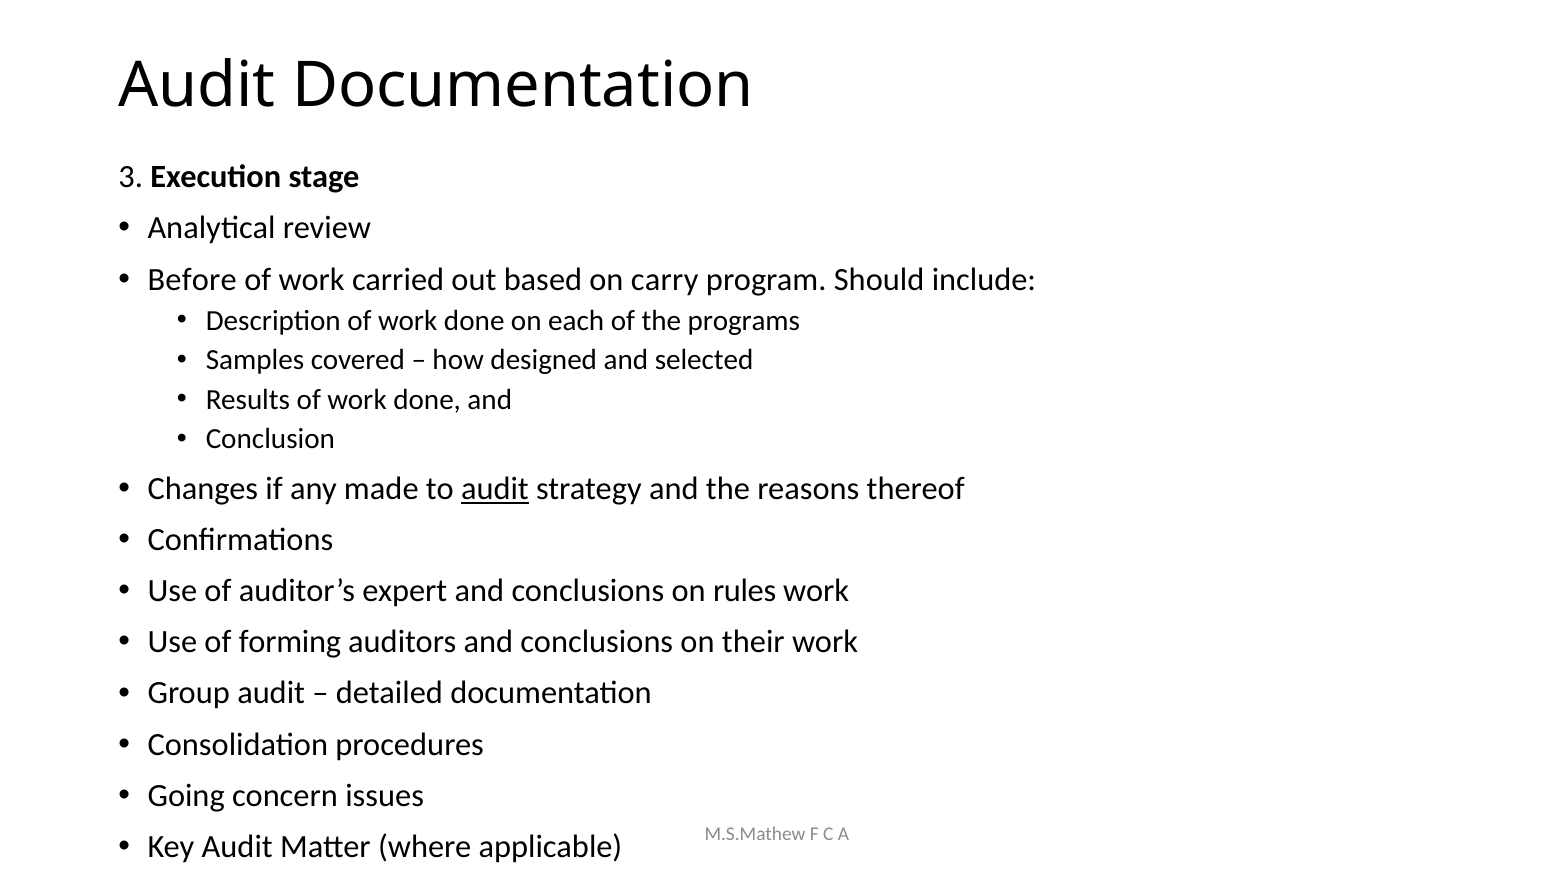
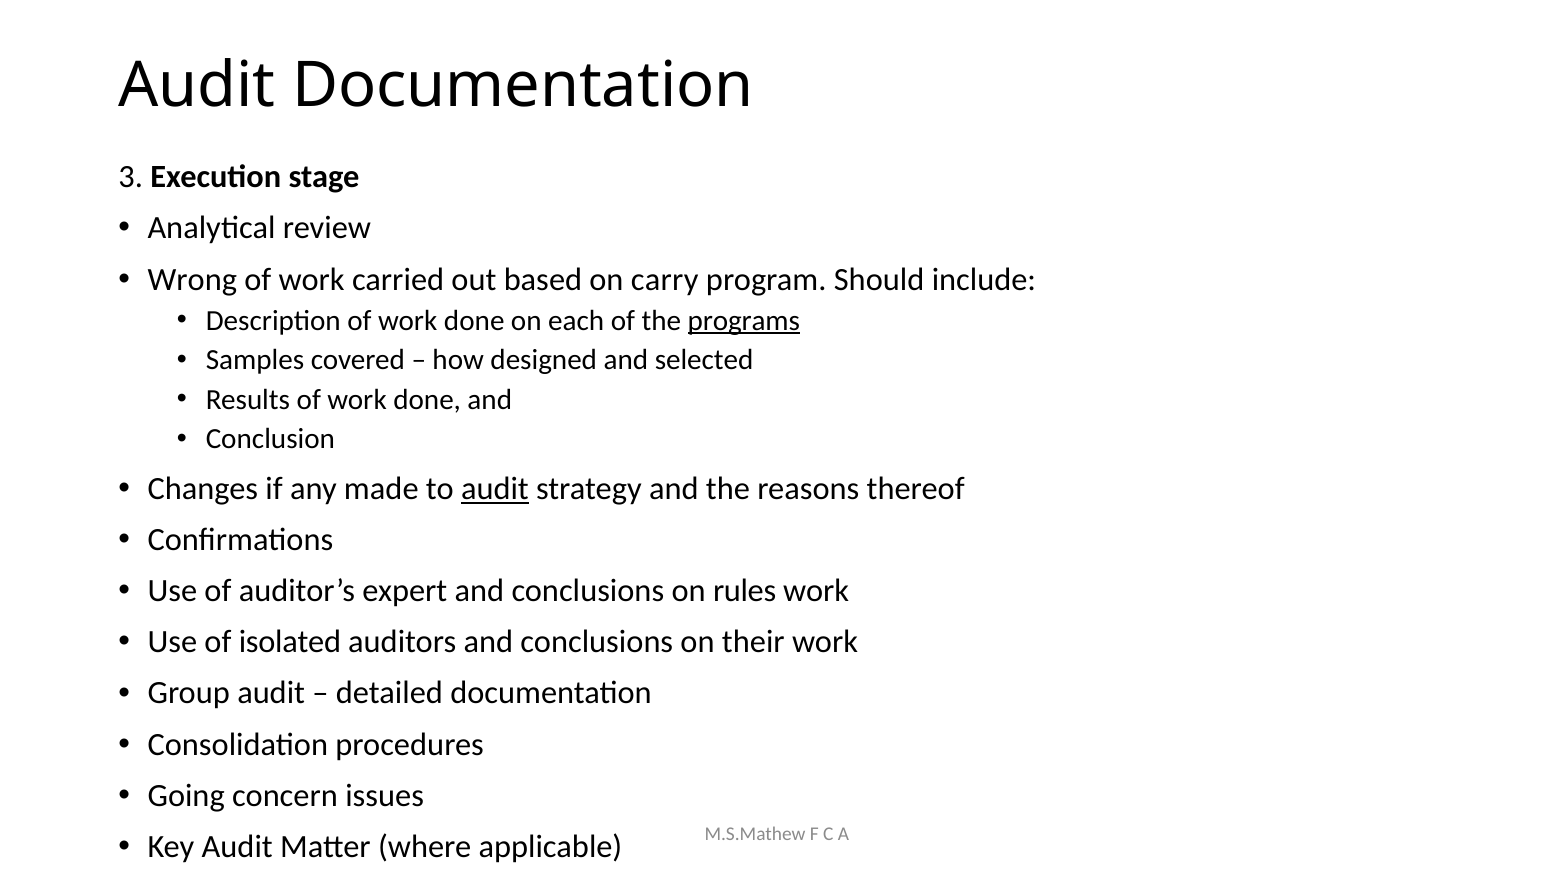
Before: Before -> Wrong
programs underline: none -> present
forming: forming -> isolated
